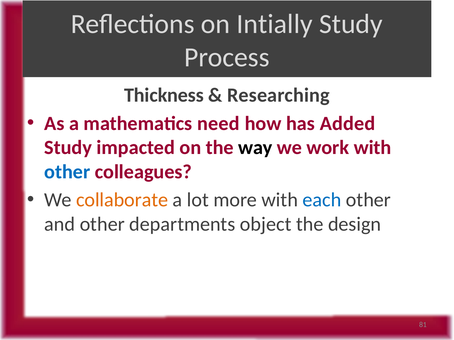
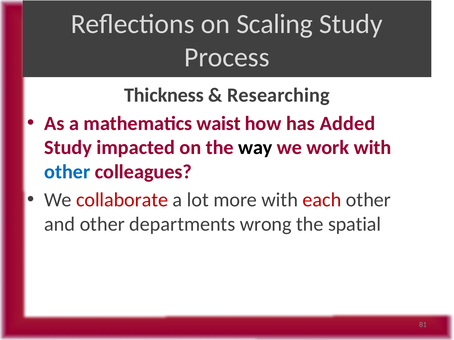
Intially: Intially -> Scaling
need: need -> waist
collaborate colour: orange -> red
each colour: blue -> red
object: object -> wrong
design: design -> spatial
